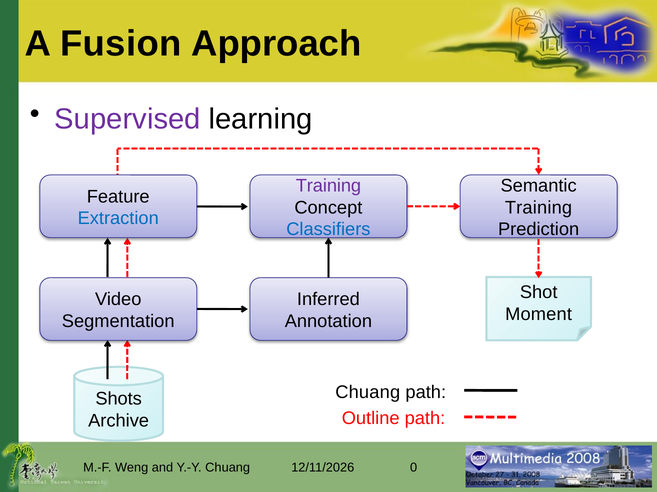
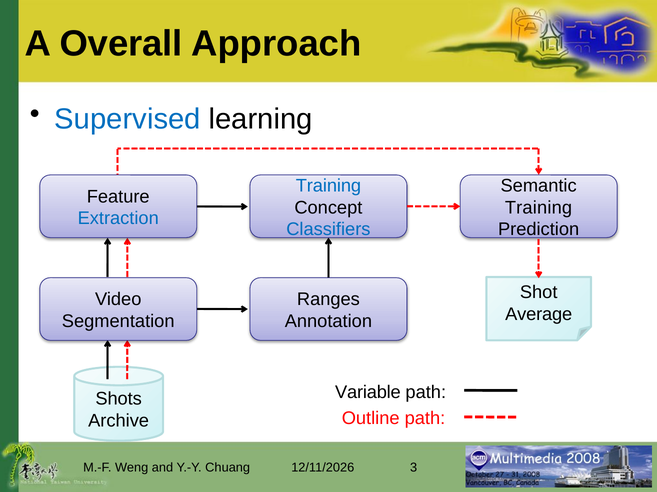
Fusion: Fusion -> Overall
Supervised colour: purple -> blue
Training at (328, 186) colour: purple -> blue
Inferred: Inferred -> Ranges
Moment: Moment -> Average
Chuang at (368, 393): Chuang -> Variable
0: 0 -> 3
